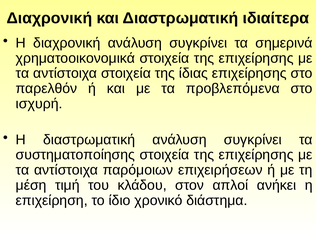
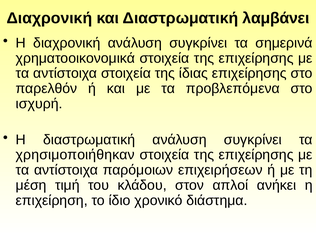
ιδιαίτερα: ιδιαίτερα -> λαμβάνει
συστηματοποίησης: συστηματοποίησης -> χρησιμοποιήθηκαν
